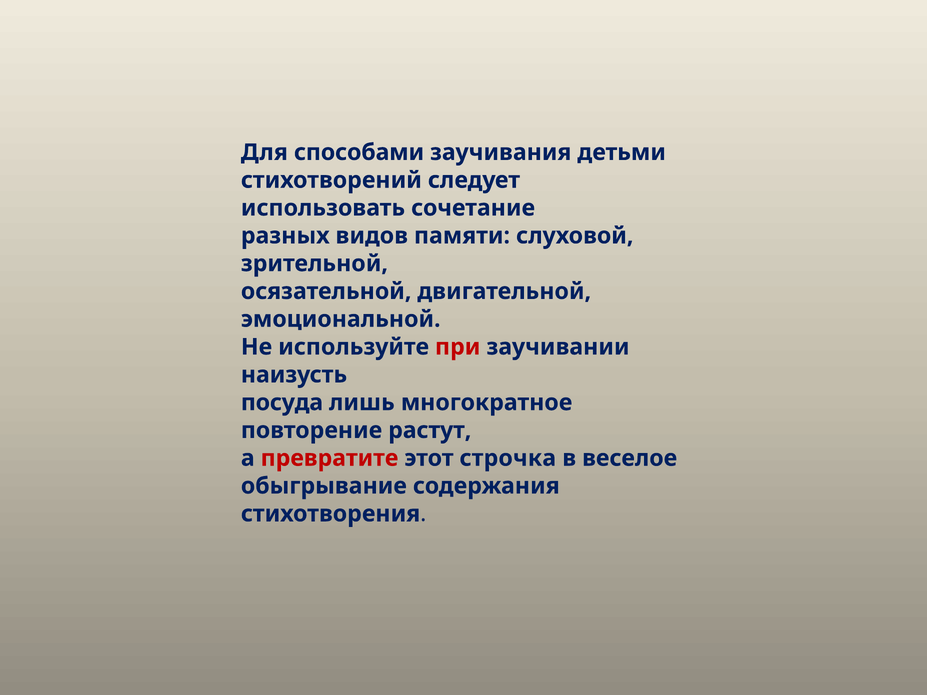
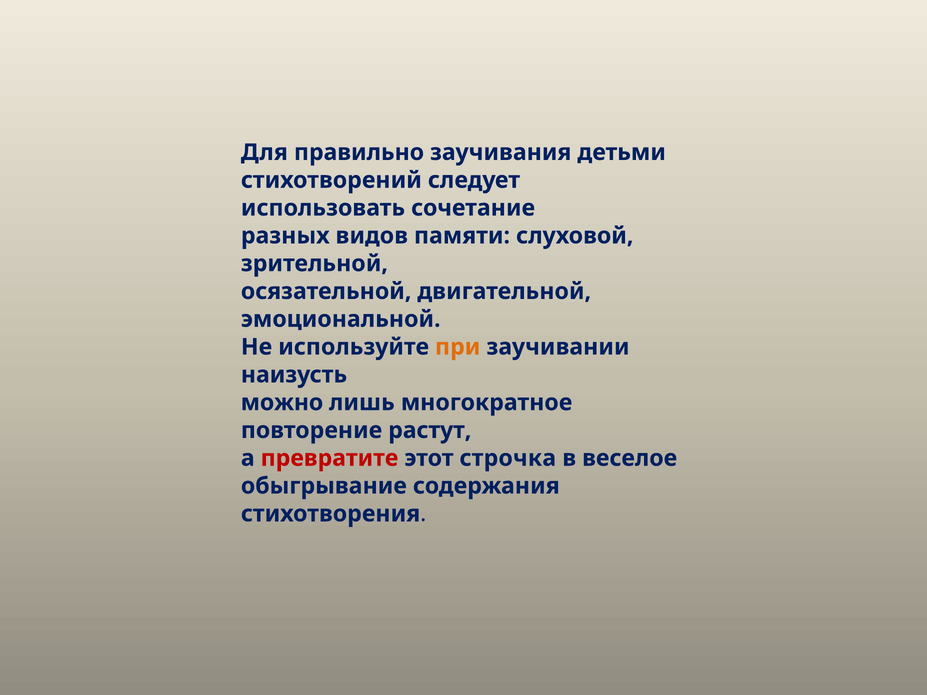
способами: способами -> правильно
при colour: red -> orange
посуда: посуда -> можно
